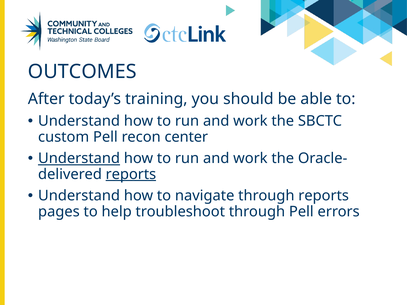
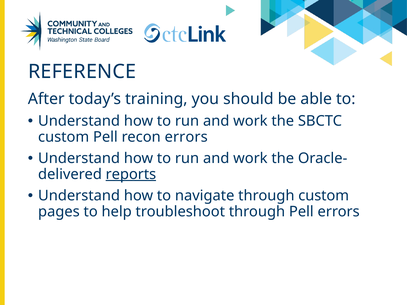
OUTCOMES: OUTCOMES -> REFERENCE
recon center: center -> errors
Understand at (79, 159) underline: present -> none
through reports: reports -> custom
